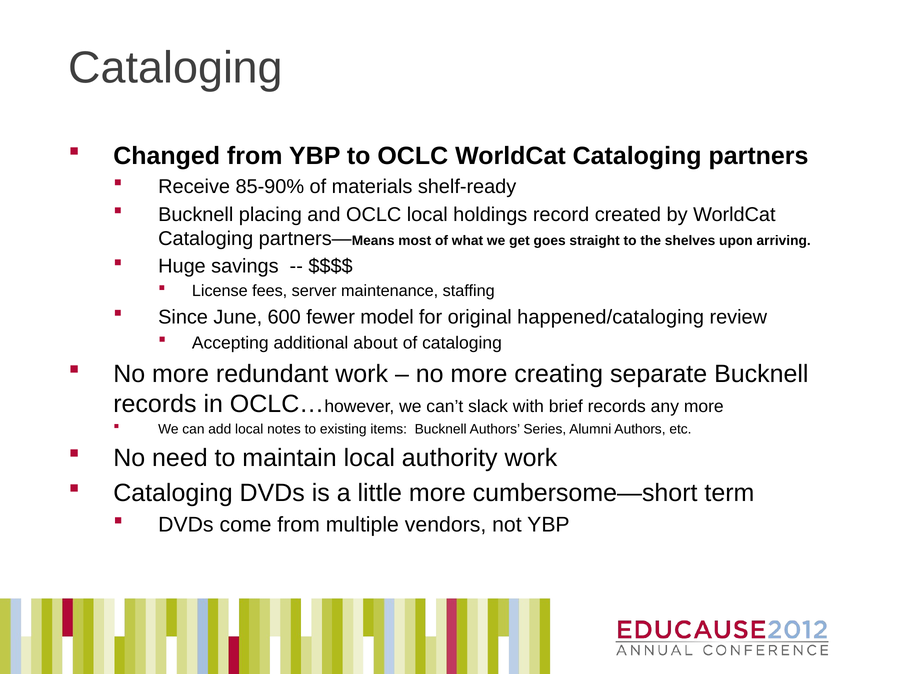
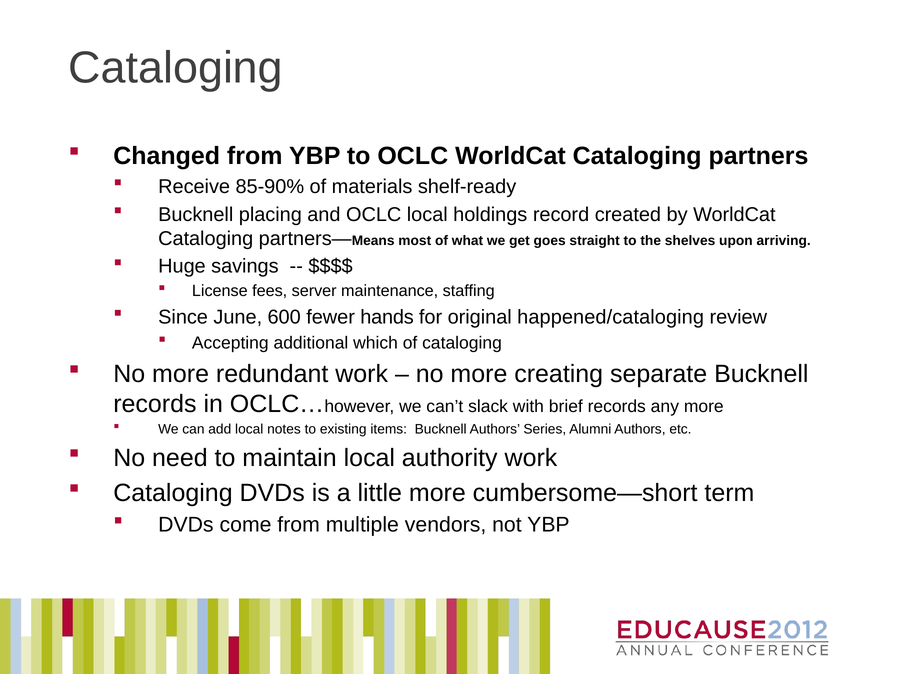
model: model -> hands
about: about -> which
